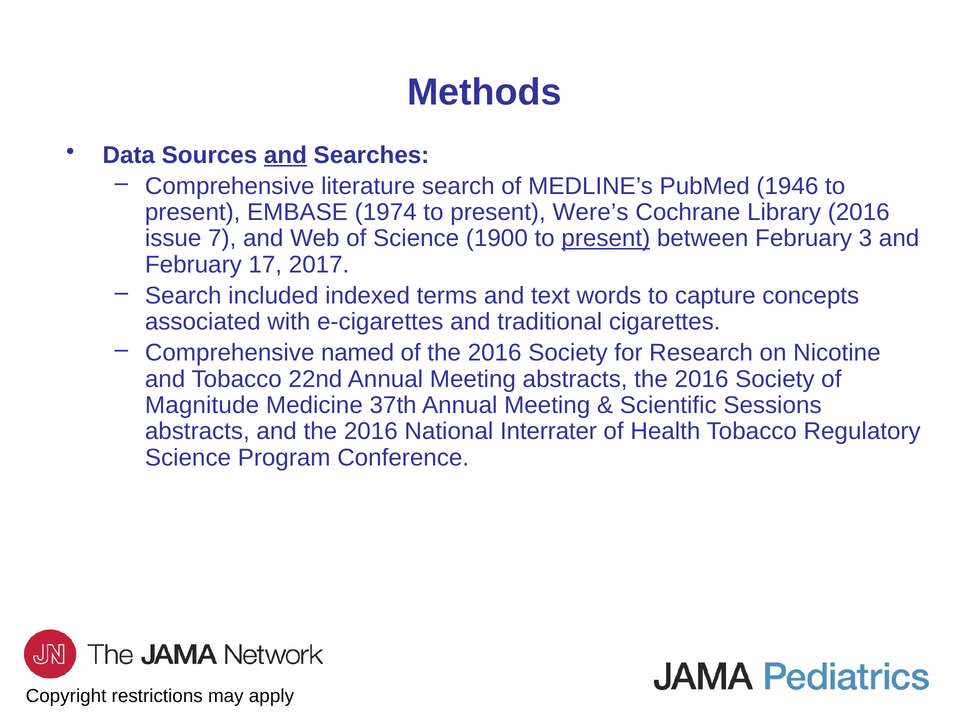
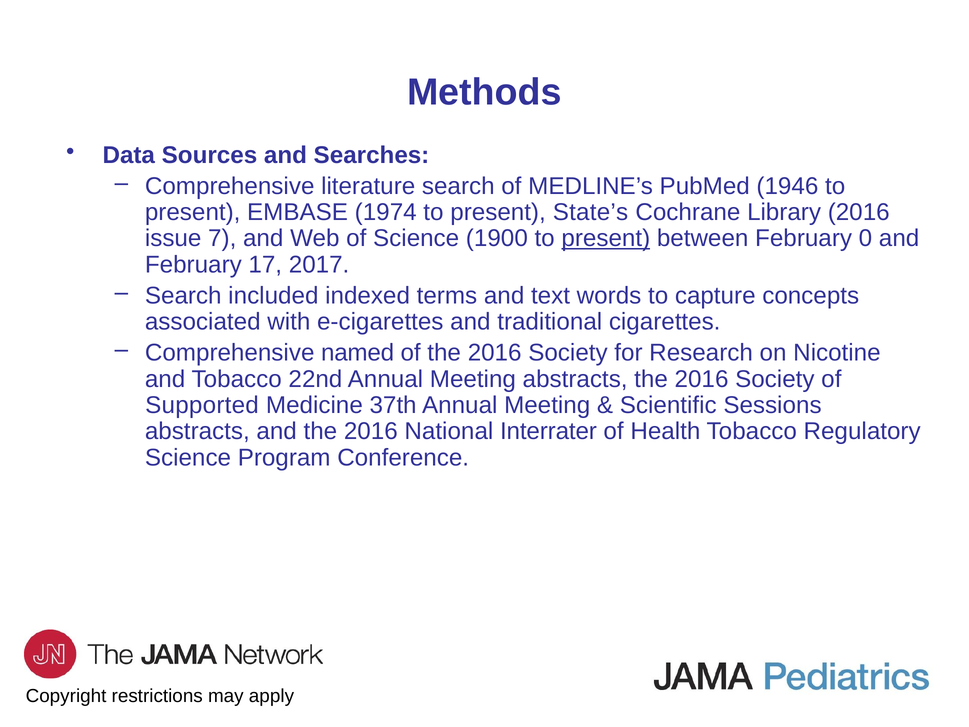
and at (285, 155) underline: present -> none
Were’s: Were’s -> State’s
3: 3 -> 0
Magnitude: Magnitude -> Supported
